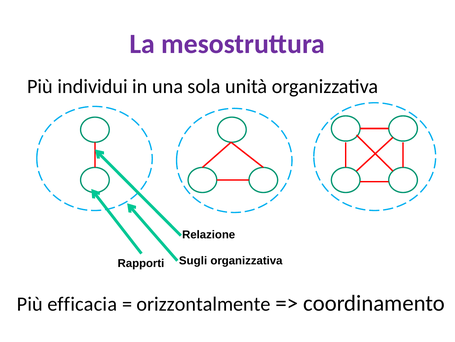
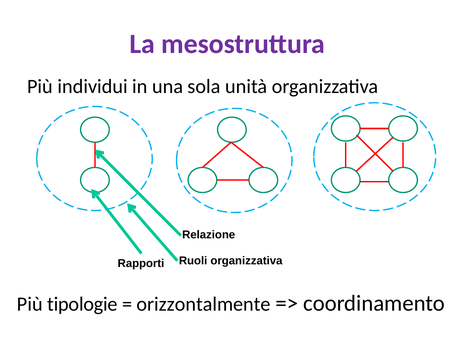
Sugli: Sugli -> Ruoli
efficacia: efficacia -> tipologie
